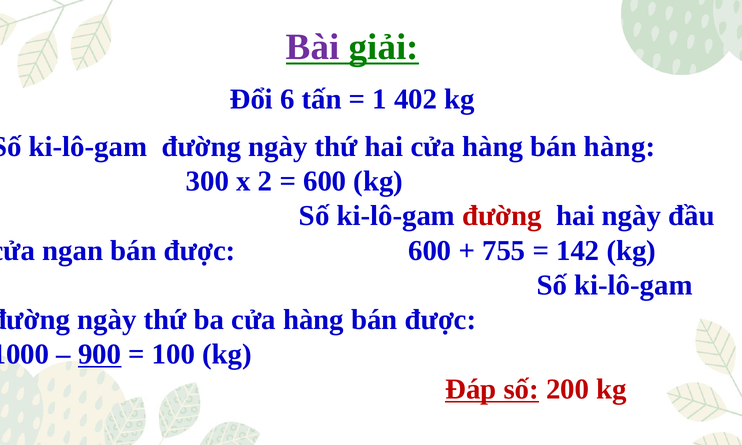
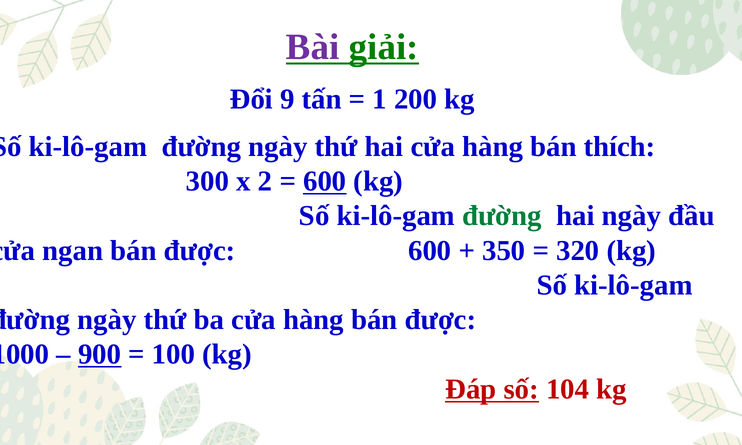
6: 6 -> 9
402: 402 -> 200
bán hàng: hàng -> thích
600 at (325, 181) underline: none -> present
đường at (502, 216) colour: red -> green
755: 755 -> 350
142: 142 -> 320
200: 200 -> 104
